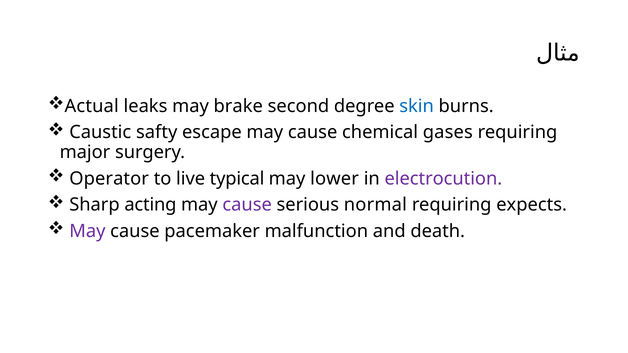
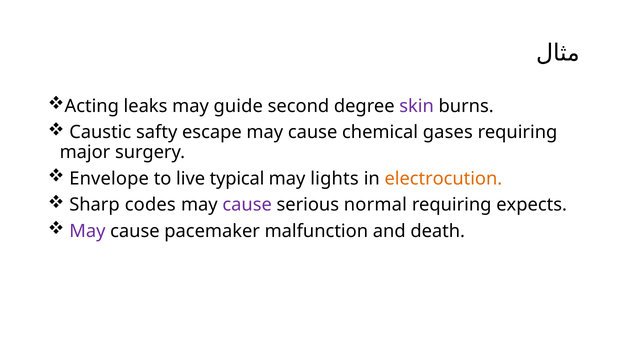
Actual: Actual -> Acting
brake: brake -> guide
skin colour: blue -> purple
Operator: Operator -> Envelope
lower: lower -> lights
electrocution colour: purple -> orange
acting: acting -> codes
